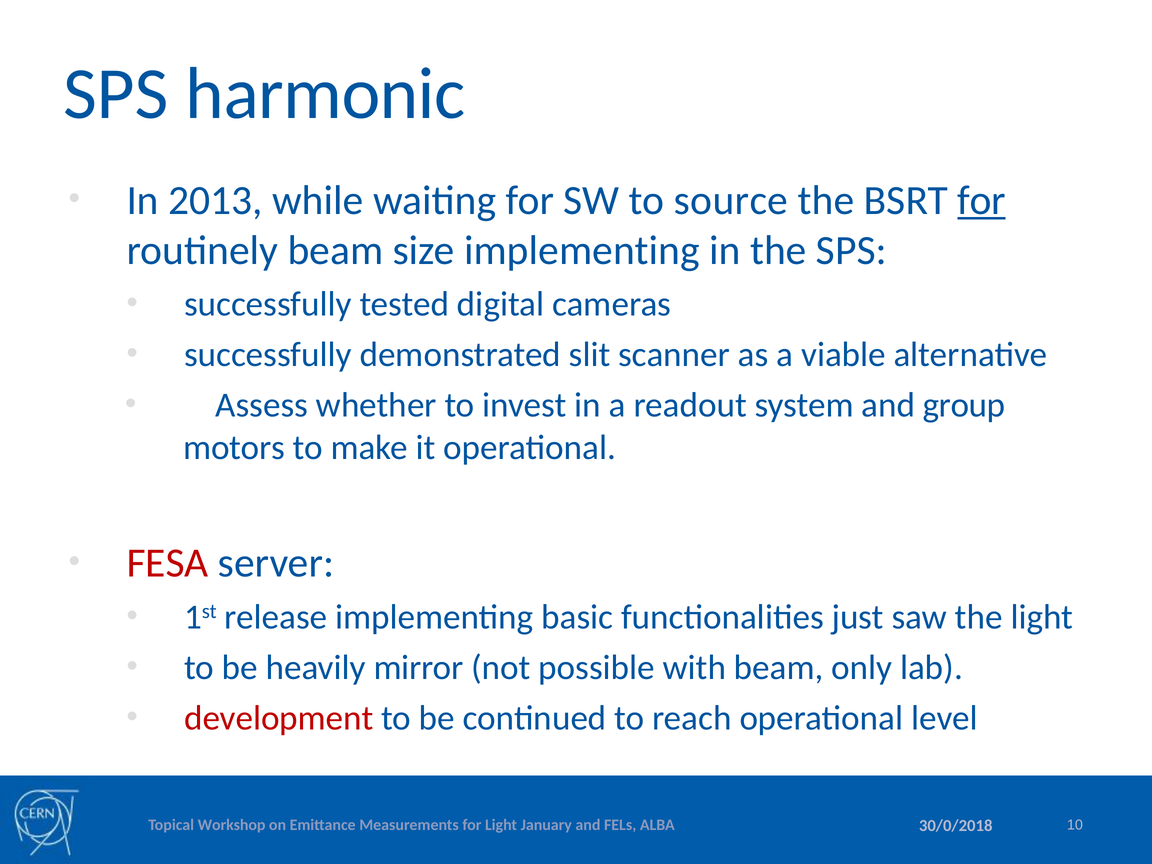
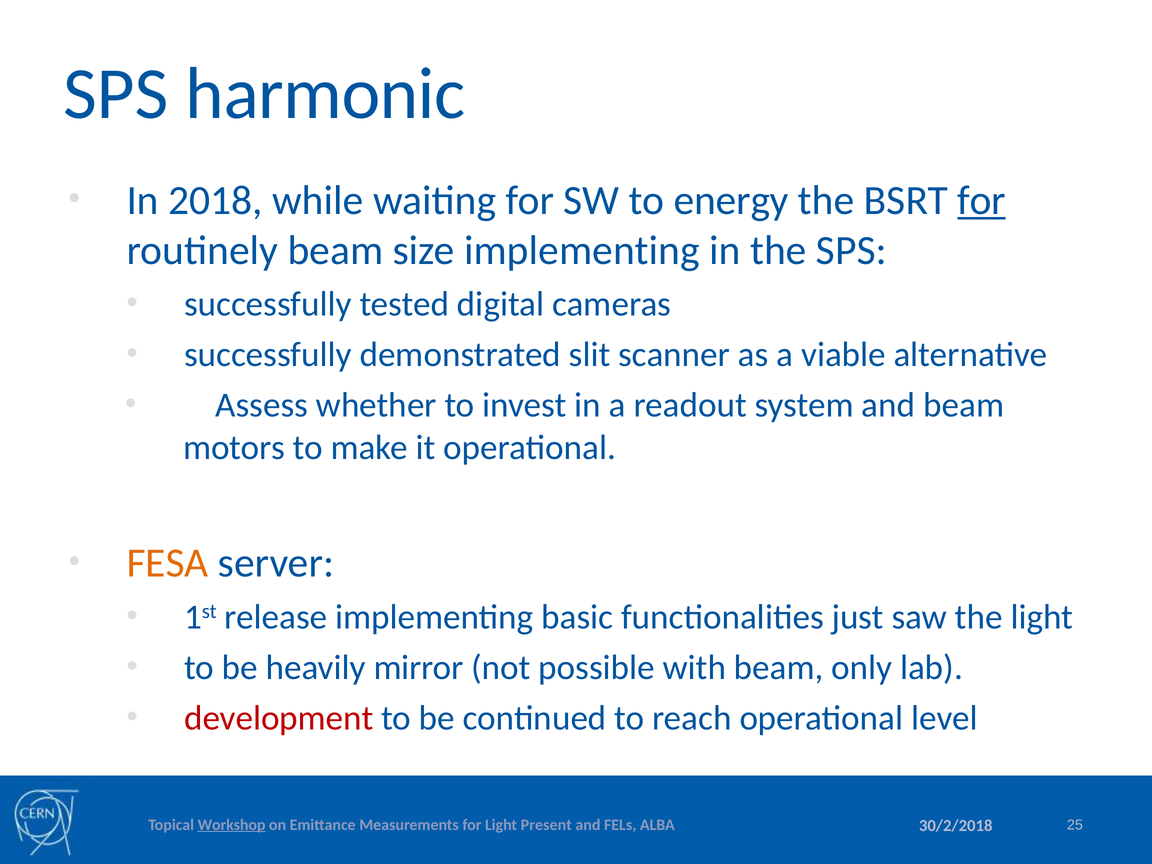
2013: 2013 -> 2018
source: source -> energy
and group: group -> beam
FESA colour: red -> orange
Workshop underline: none -> present
January: January -> Present
10: 10 -> 25
30/0/2018: 30/0/2018 -> 30/2/2018
